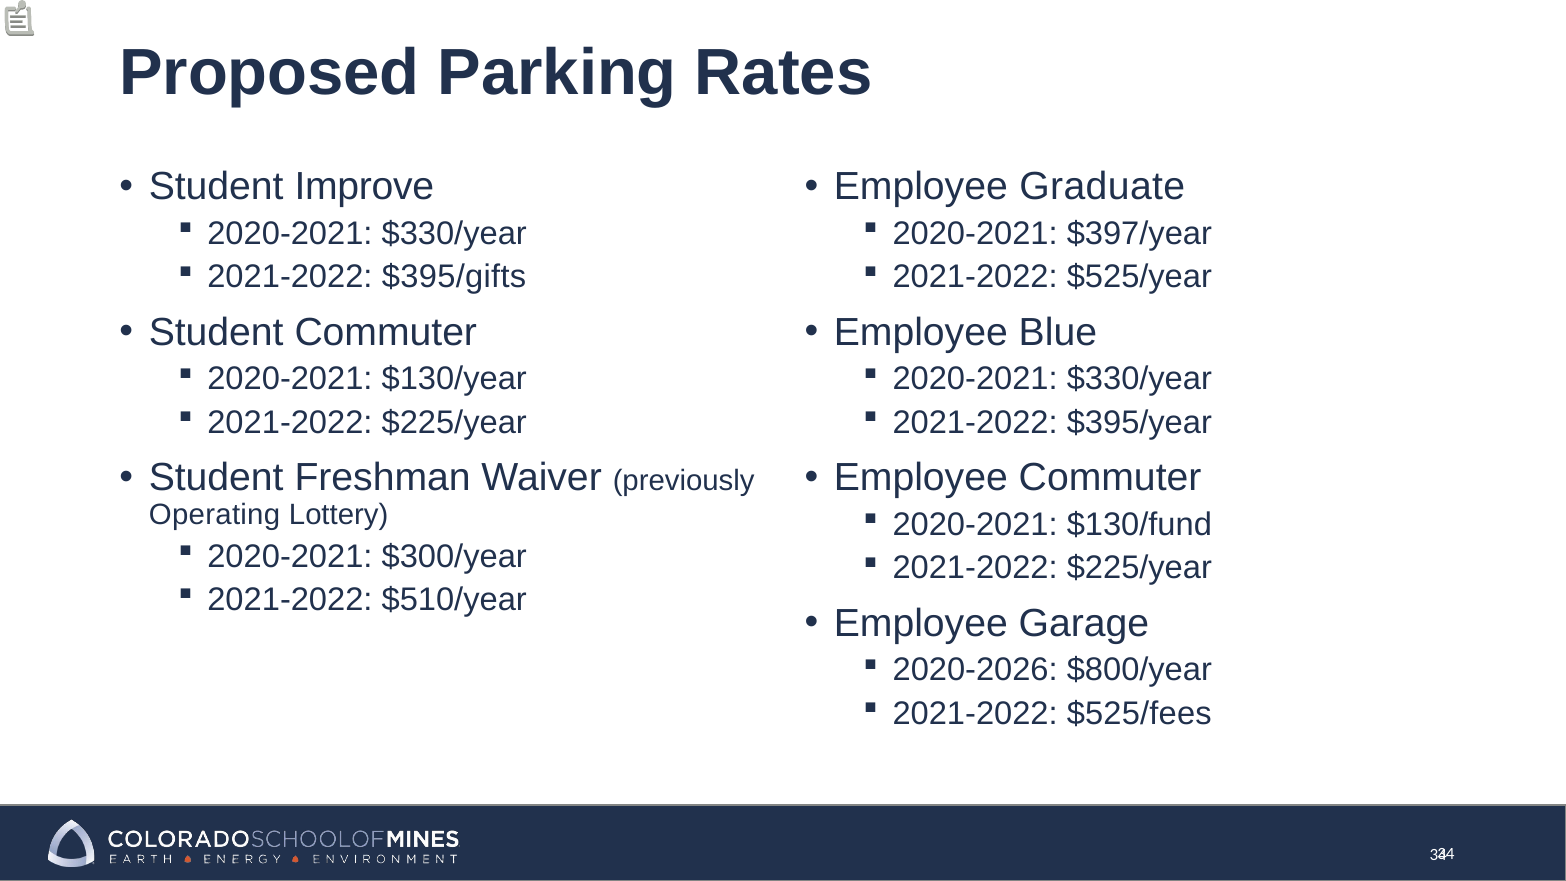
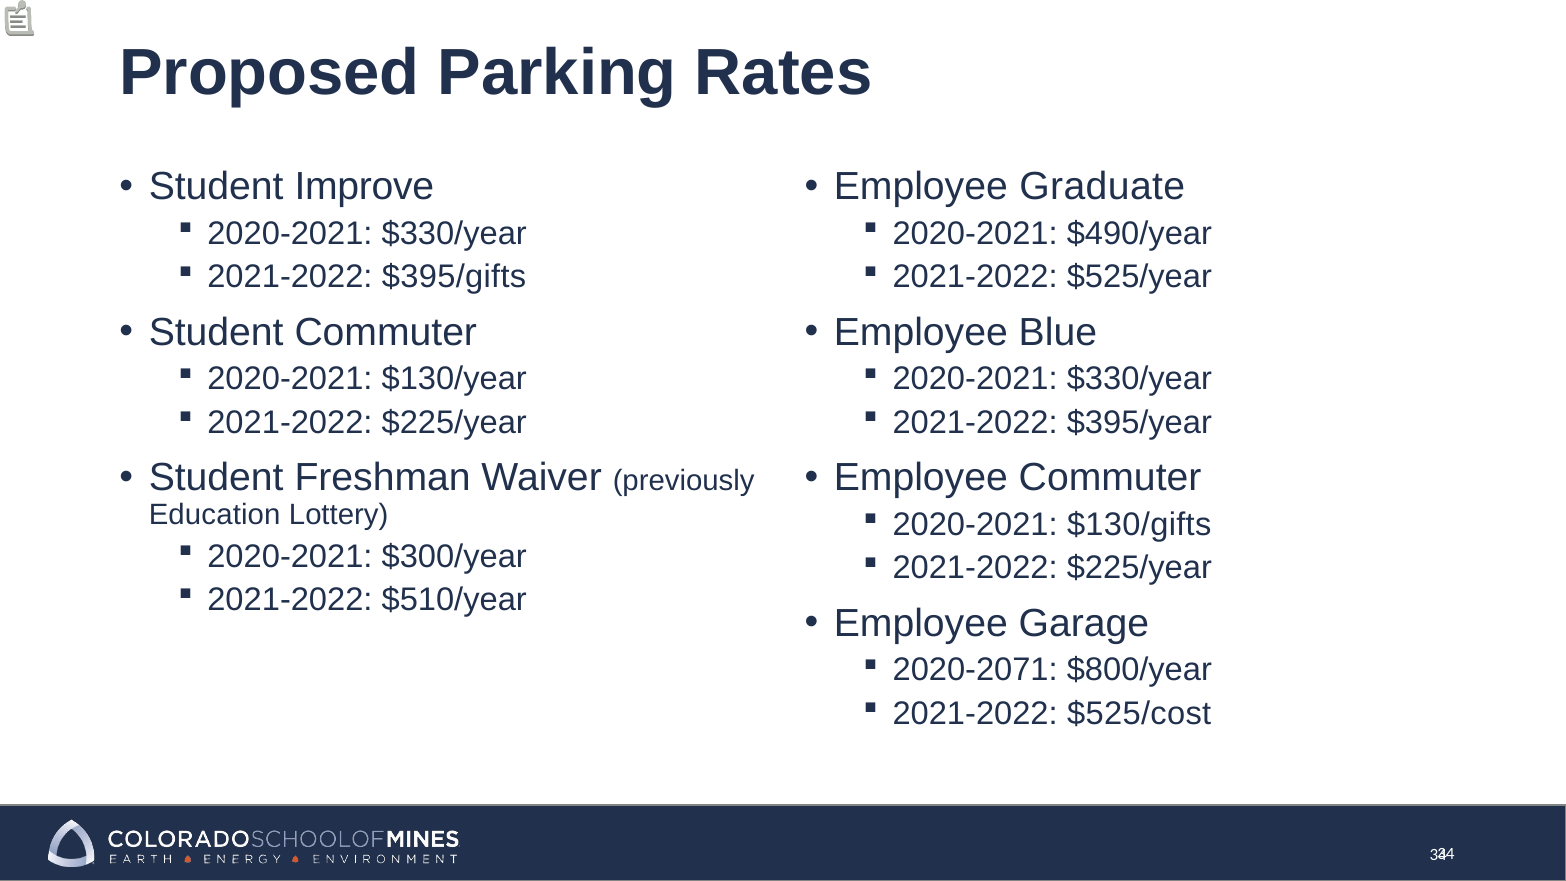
$397/year: $397/year -> $490/year
Operating: Operating -> Education
$130/fund: $130/fund -> $130/gifts
2020-2026: 2020-2026 -> 2020-2071
$525/fees: $525/fees -> $525/cost
